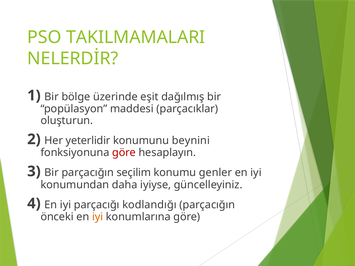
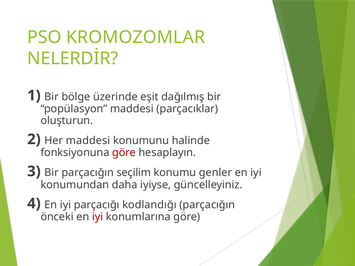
TAKILMAMALARI: TAKILMAMALARI -> KROMOZOMLAR
Her yeterlidir: yeterlidir -> maddesi
beynini: beynini -> halinde
iyi at (98, 217) colour: orange -> red
